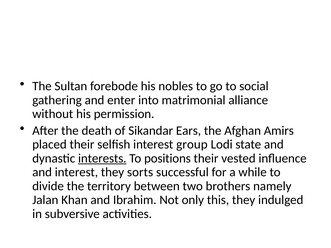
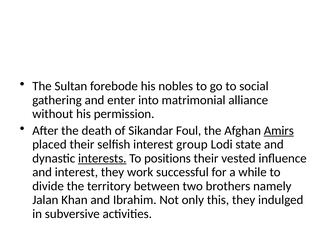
Ears: Ears -> Foul
Amirs underline: none -> present
sorts: sorts -> work
